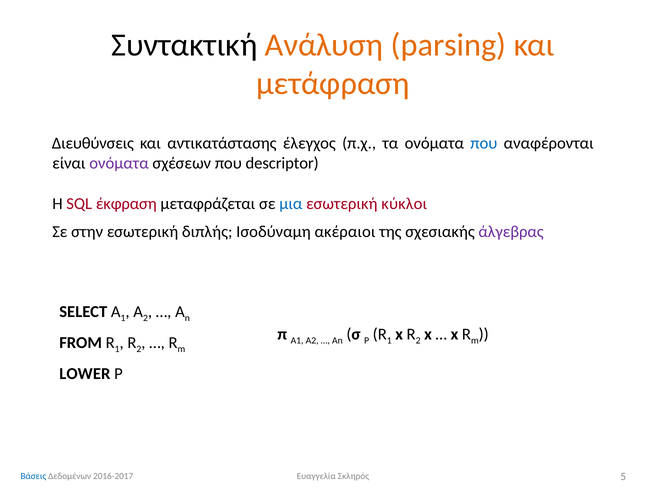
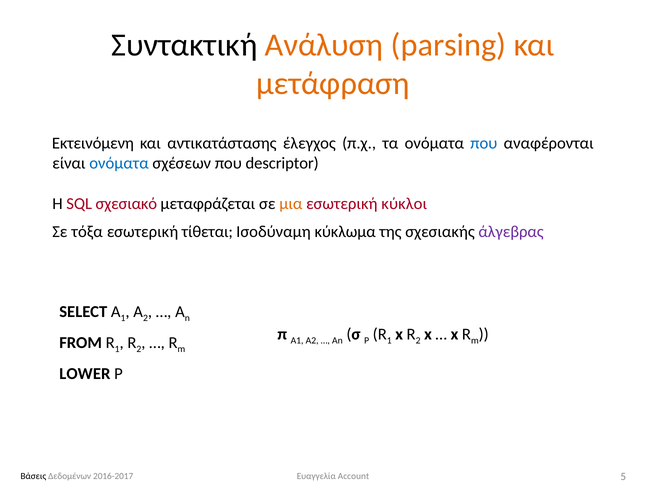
Διευθύνσεις: Διευθύνσεις -> Εκτεινόμενη
ονόματα at (119, 164) colour: purple -> blue
έκφραση: έκφραση -> σχεσιακό
μια colour: blue -> orange
στην: στην -> τόξα
διπλής: διπλής -> τίθεται
ακέραιοι: ακέραιοι -> κύκλωμα
Βάσεις colour: blue -> black
Σκληρός: Σκληρός -> Account
